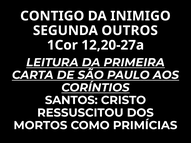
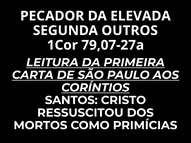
CONTIGO: CONTIGO -> PECADOR
INIMIGO: INIMIGO -> ELEVADA
12,20-27a: 12,20-27a -> 79,07-27a
